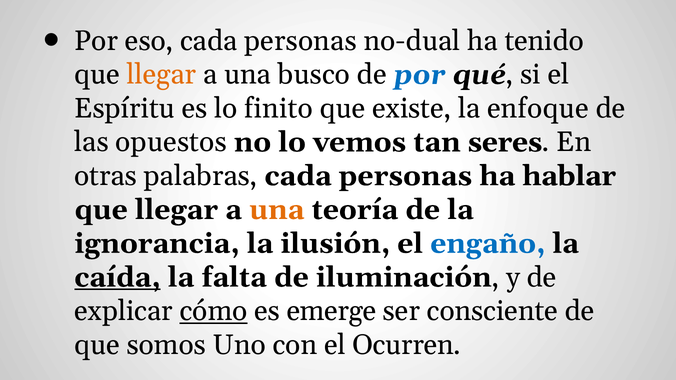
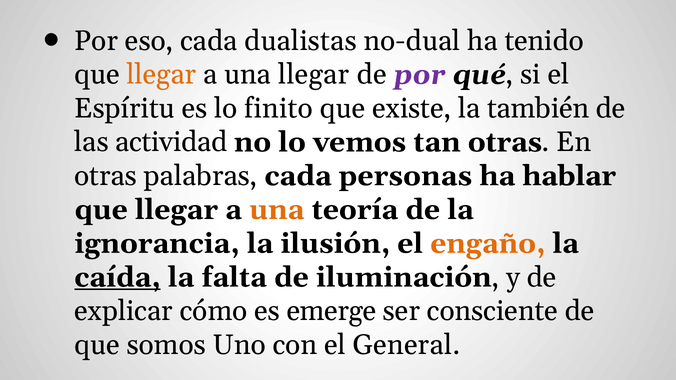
eso cada personas: personas -> dualistas
una busco: busco -> llegar
por at (420, 75) colour: blue -> purple
enfoque: enfoque -> también
opuestos: opuestos -> actividad
tan seres: seres -> otras
engaño colour: blue -> orange
cómo underline: present -> none
Ocurren: Ocurren -> General
